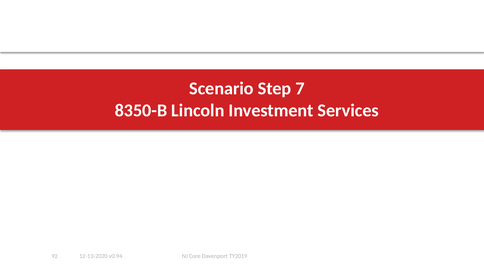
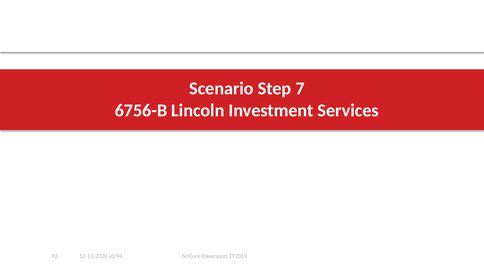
8350-B: 8350-B -> 6756-B
